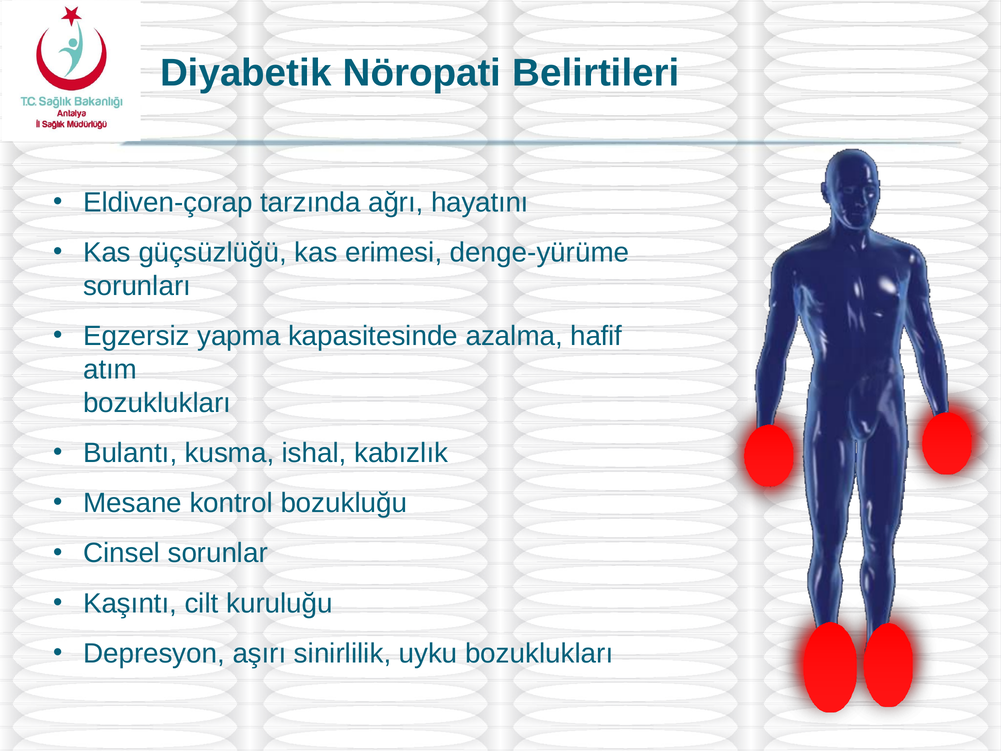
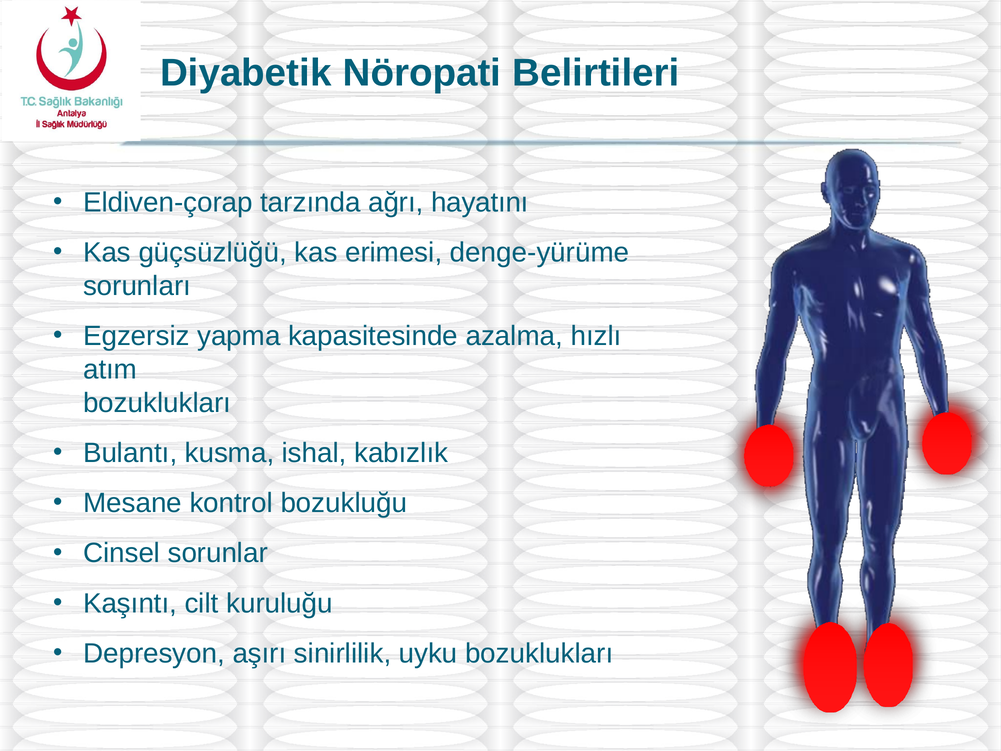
hafif: hafif -> hızlı
